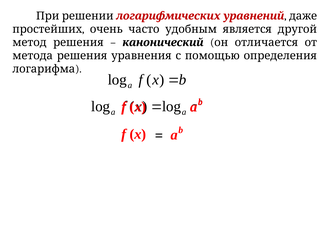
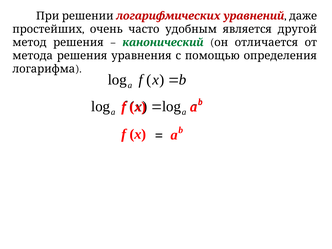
канонический colour: black -> green
